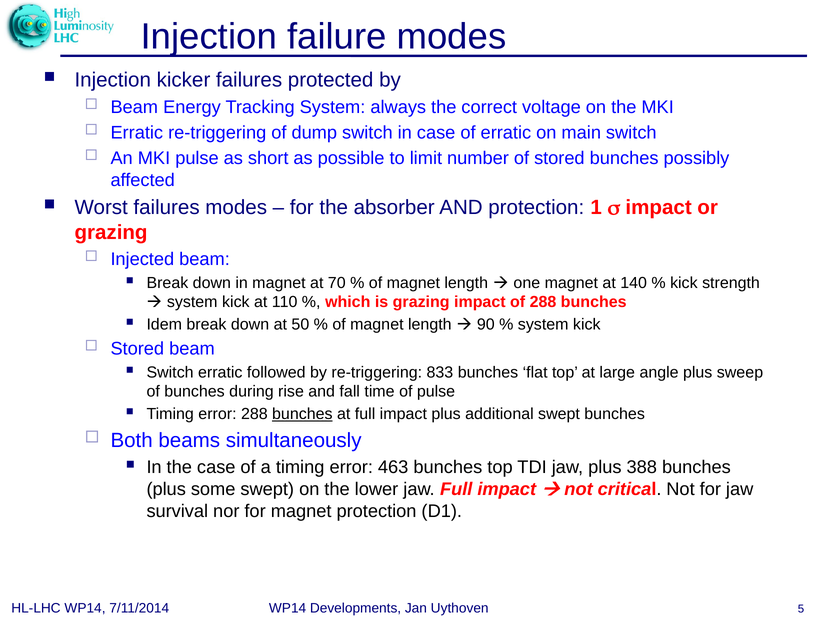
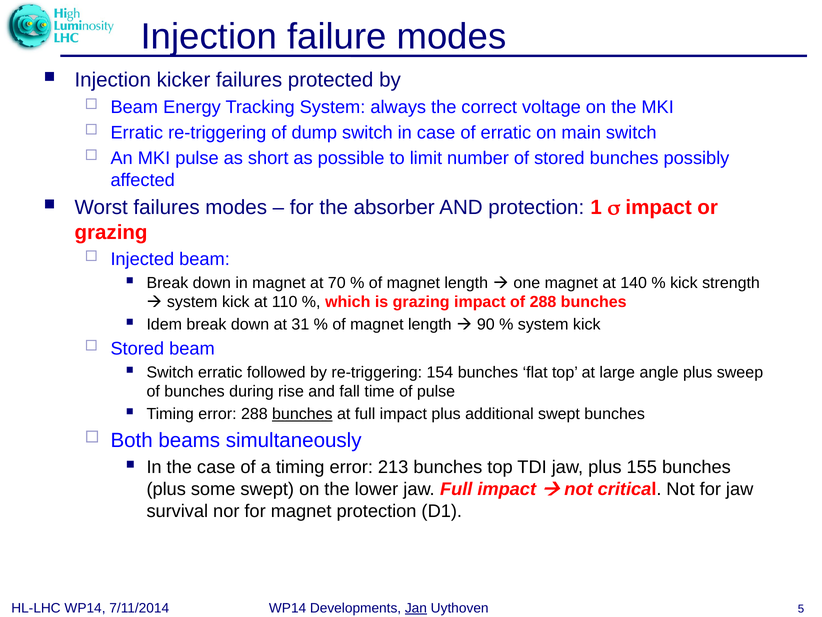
50: 50 -> 31
833: 833 -> 154
463: 463 -> 213
388: 388 -> 155
Jan underline: none -> present
